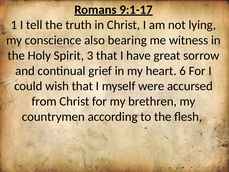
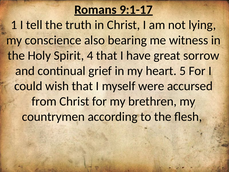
3: 3 -> 4
6: 6 -> 5
